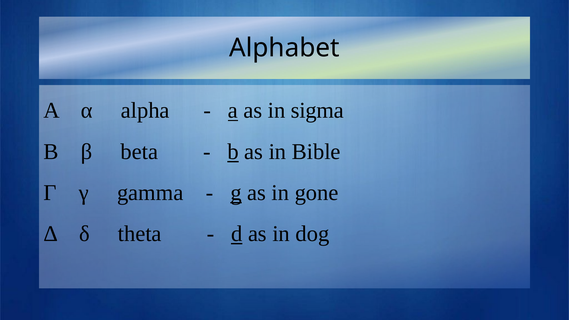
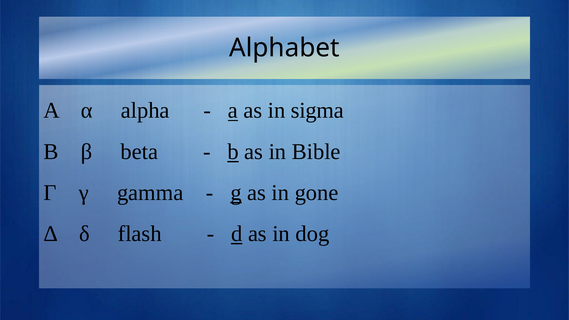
theta: theta -> flash
